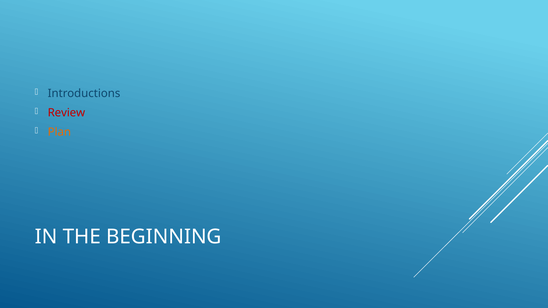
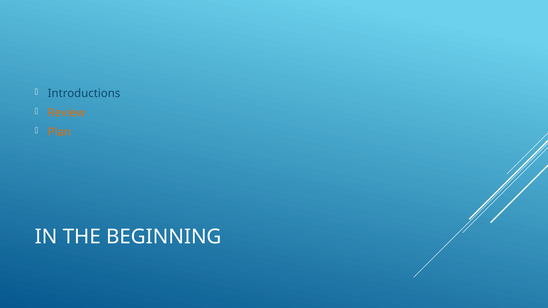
Review colour: red -> orange
